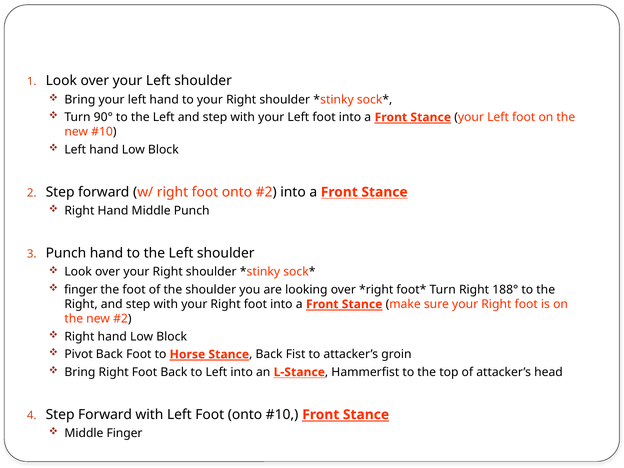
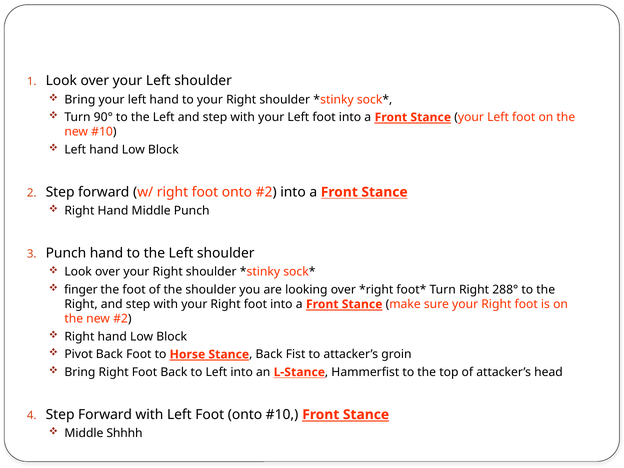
188°: 188° -> 288°
Middle Finger: Finger -> Shhhh
